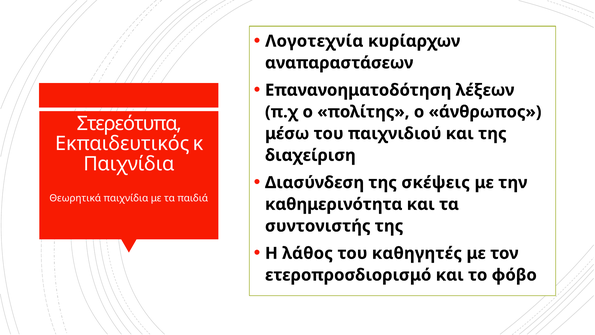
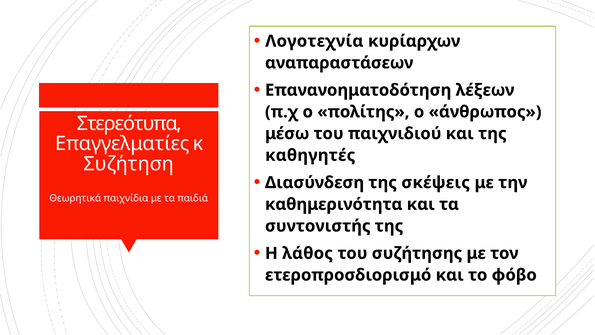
Εκπαιδευτικός: Εκπαιδευτικός -> Επαγγελματίες
διαχείριση: διαχείριση -> καθηγητές
Παιχνίδια at (129, 164): Παιχνίδια -> Συζήτηση
καθηγητές: καθηγητές -> συζήτησης
